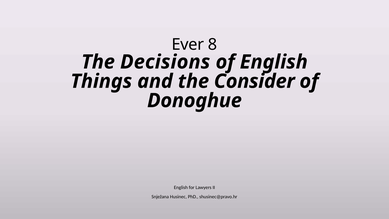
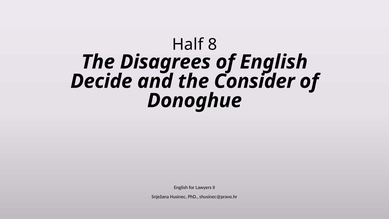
Ever: Ever -> Half
Decisions: Decisions -> Disagrees
Things: Things -> Decide
